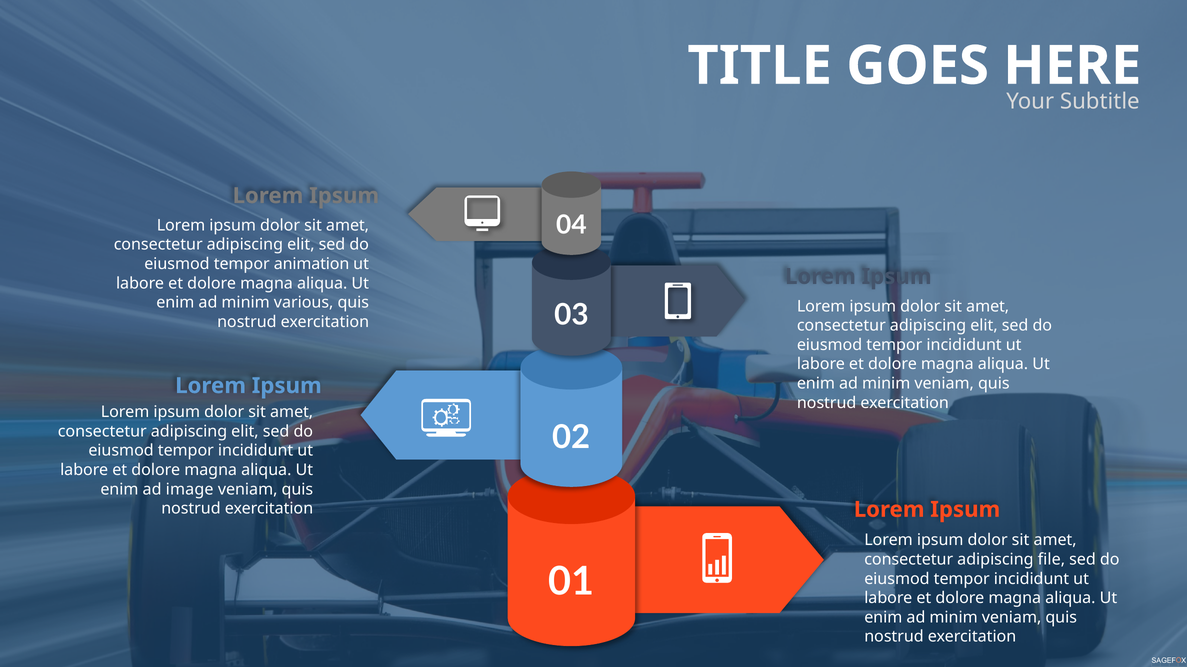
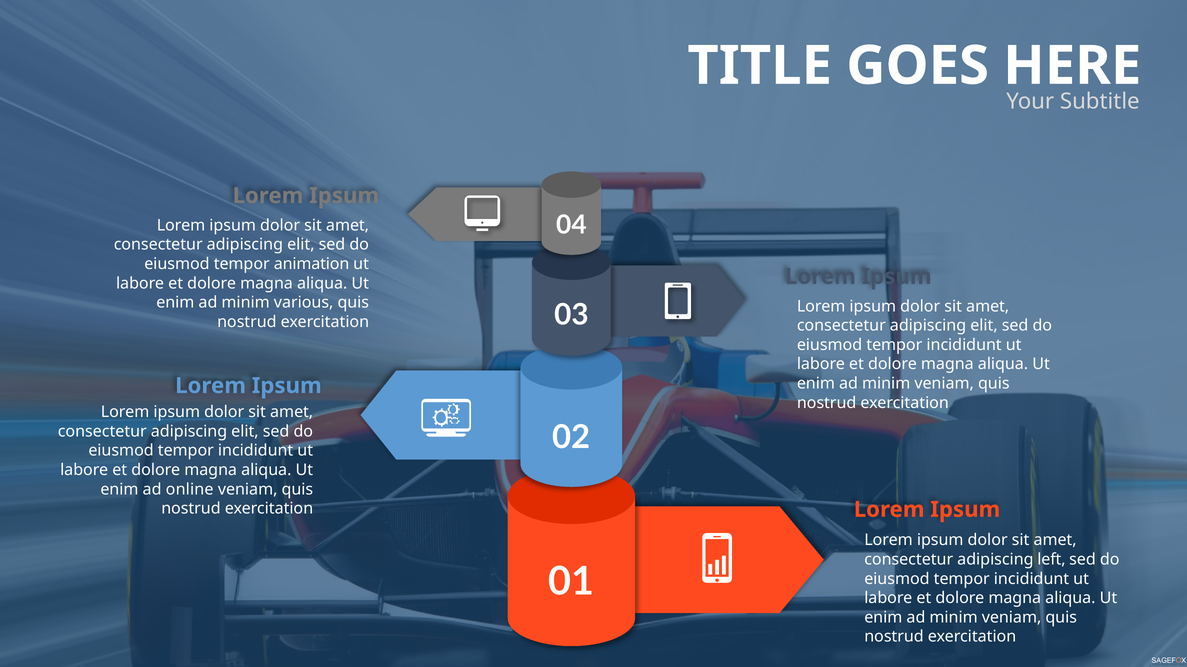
image: image -> online
file: file -> left
